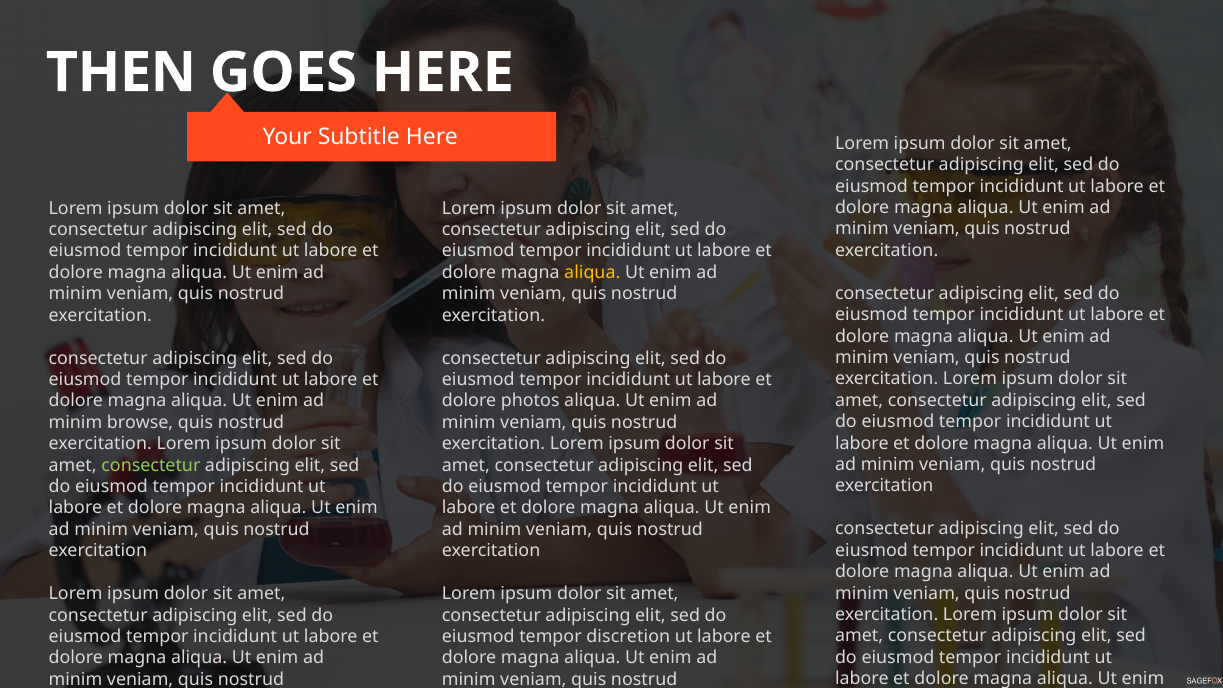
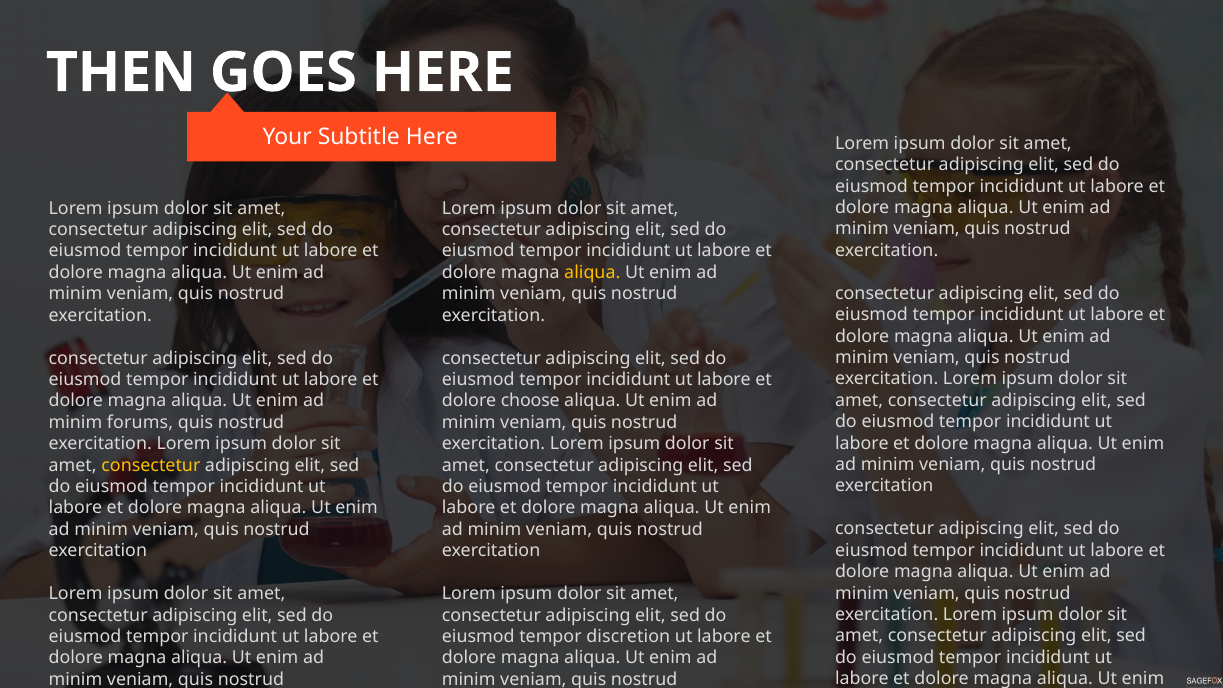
photos: photos -> choose
browse: browse -> forums
consectetur at (151, 465) colour: light green -> yellow
